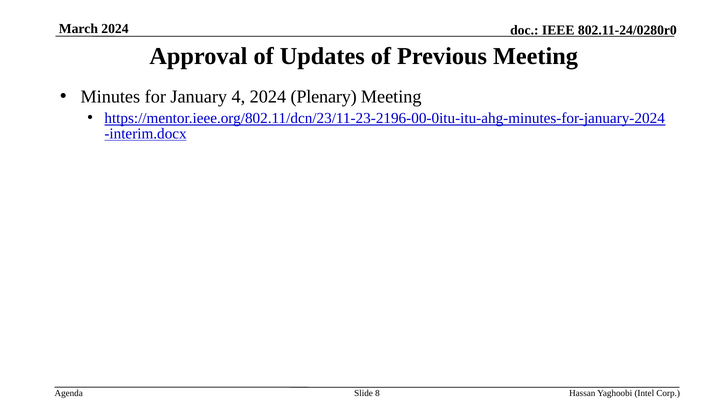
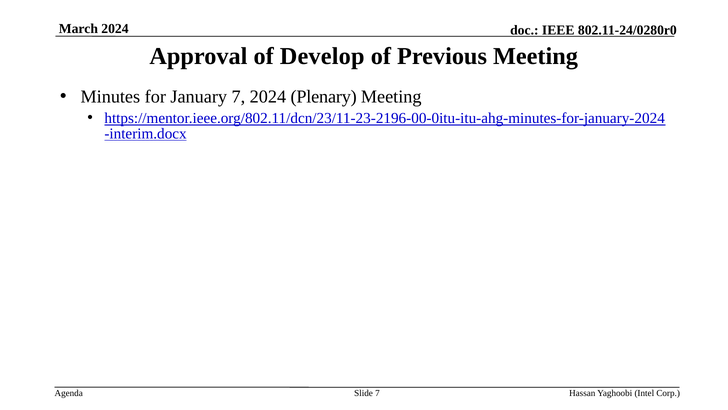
Updates: Updates -> Develop
January 4: 4 -> 7
Slide 8: 8 -> 7
